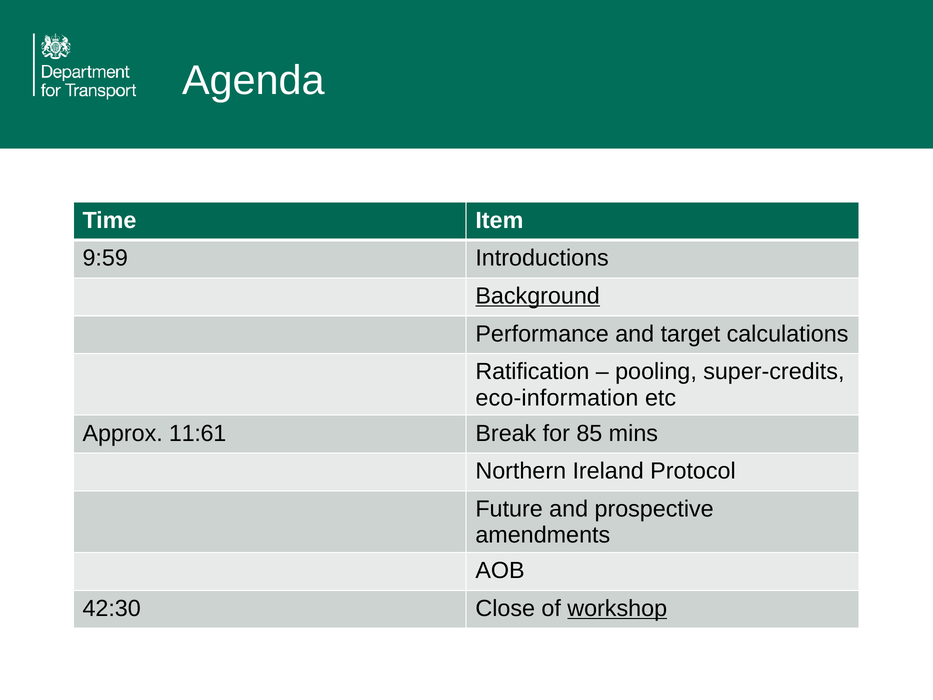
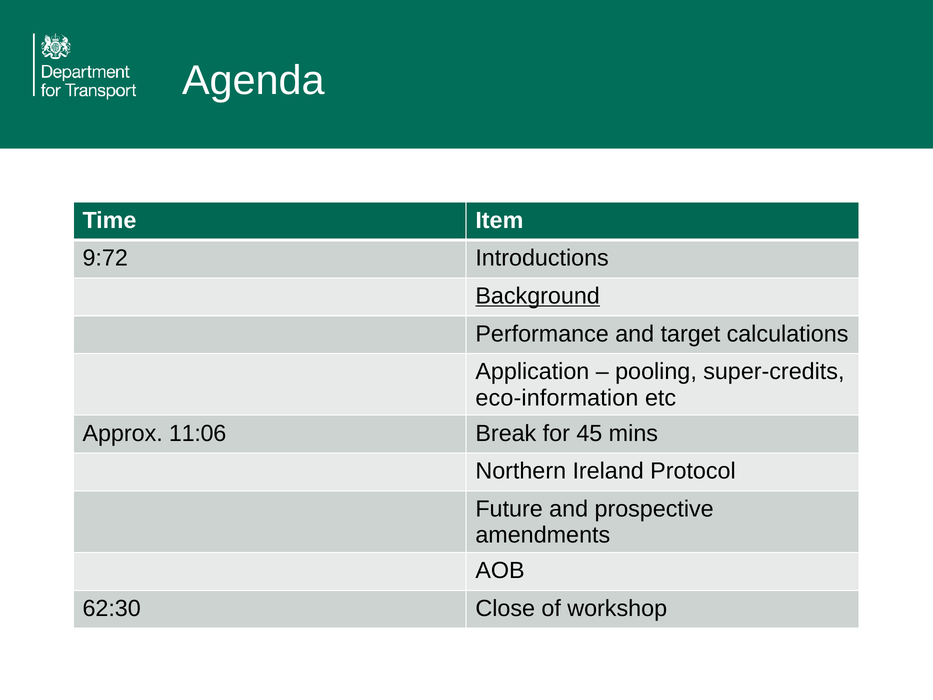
9:59: 9:59 -> 9:72
Ratification: Ratification -> Application
11:61: 11:61 -> 11:06
85: 85 -> 45
42:30: 42:30 -> 62:30
workshop underline: present -> none
